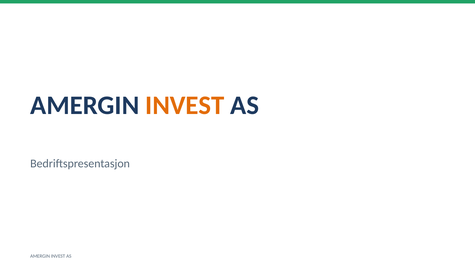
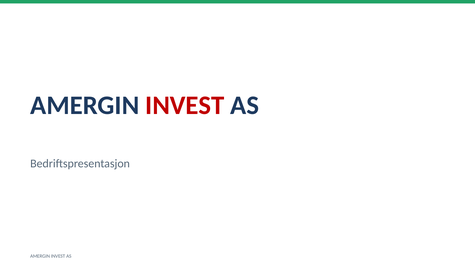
INVEST at (185, 105) colour: orange -> red
